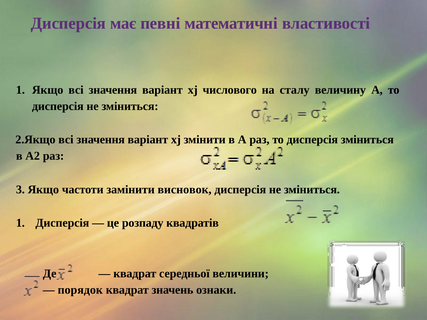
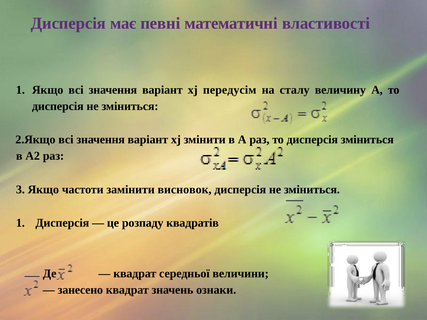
числового: числового -> передусім
порядок: порядок -> занесено
